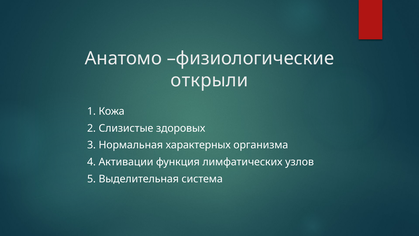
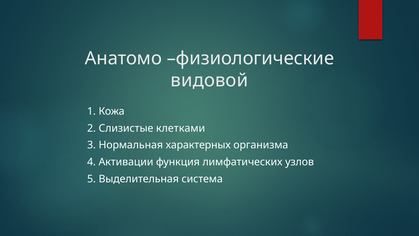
открыли: открыли -> видовой
здоровых: здоровых -> клетками
